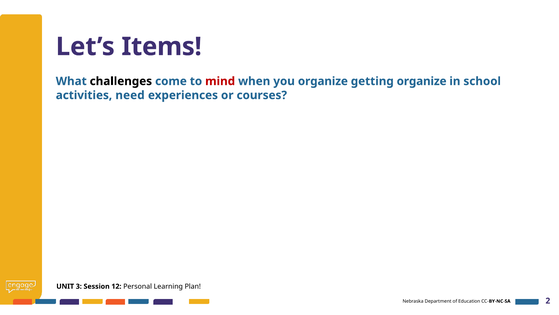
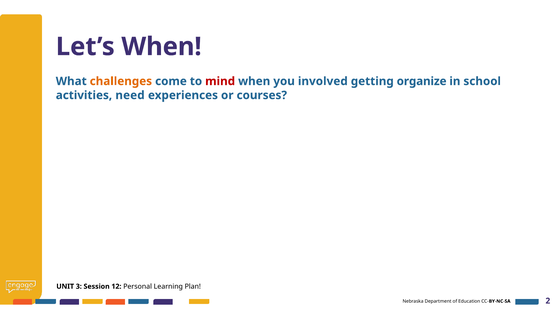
Let’s Items: Items -> When
challenges colour: black -> orange
you organize: organize -> involved
